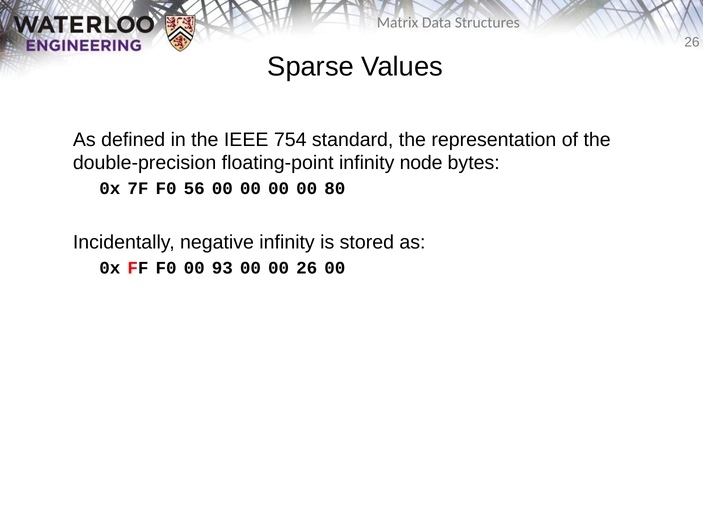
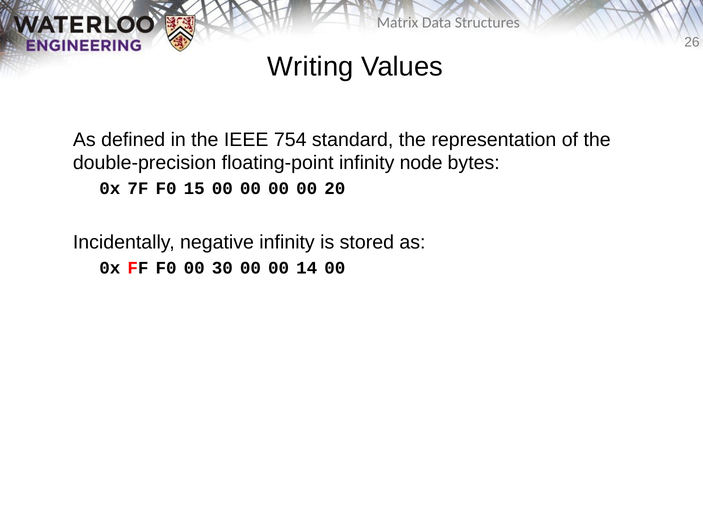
Sparse: Sparse -> Writing
56: 56 -> 15
80: 80 -> 20
93: 93 -> 30
00 26: 26 -> 14
